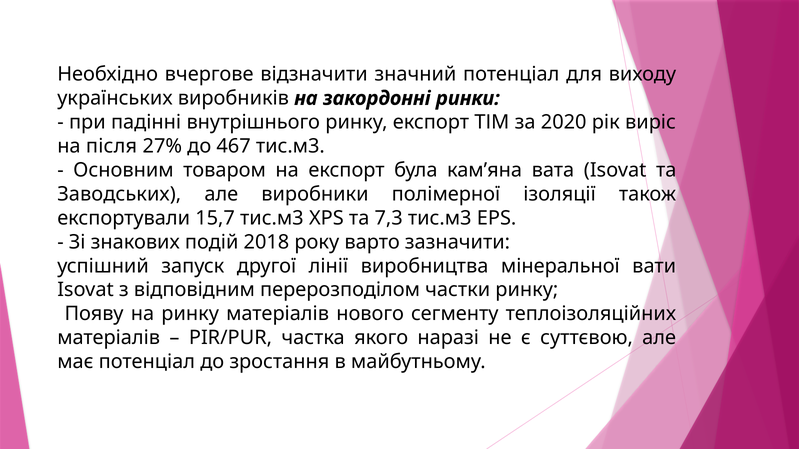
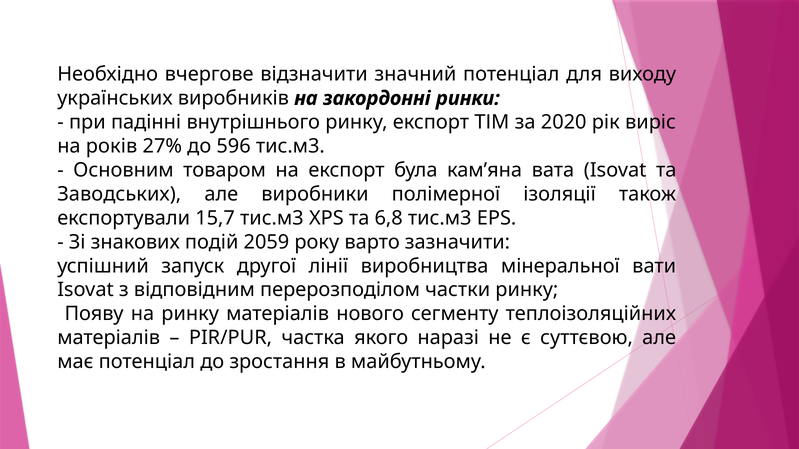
після: після -> років
467: 467 -> 596
7,3: 7,3 -> 6,8
2018: 2018 -> 2059
